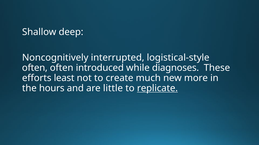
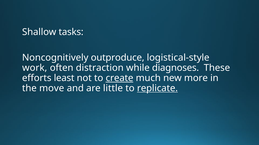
deep: deep -> tasks
interrupted: interrupted -> outproduce
often at (35, 68): often -> work
introduced: introduced -> distraction
create underline: none -> present
hours: hours -> move
